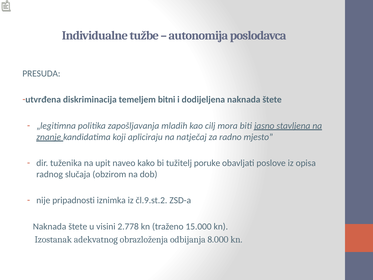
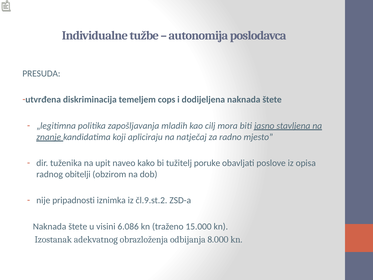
bitni: bitni -> cops
slučaja: slučaja -> obitelji
2.778: 2.778 -> 6.086
